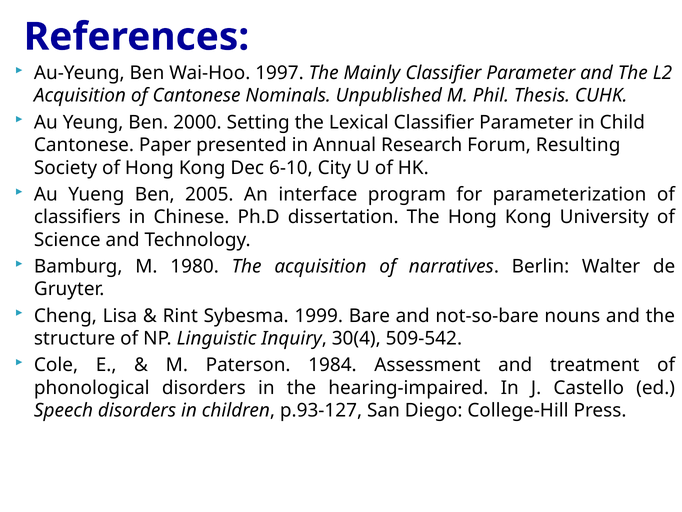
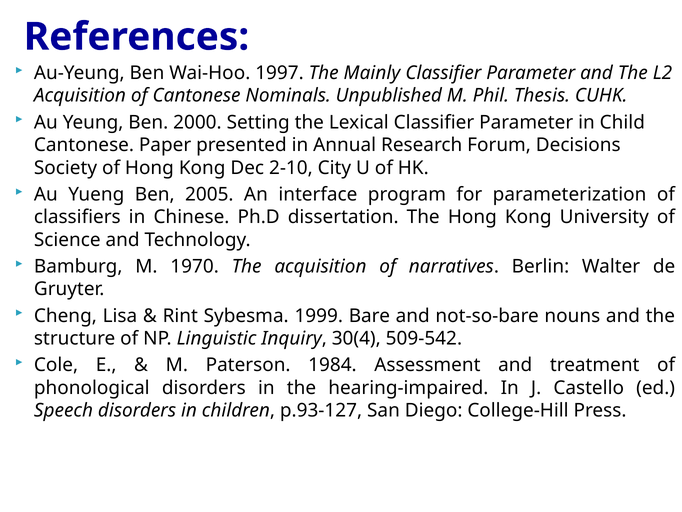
Resulting: Resulting -> Decisions
6-10: 6-10 -> 2-10
1980: 1980 -> 1970
